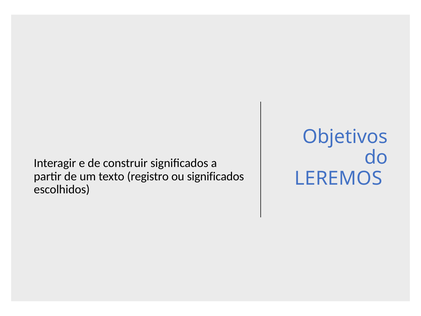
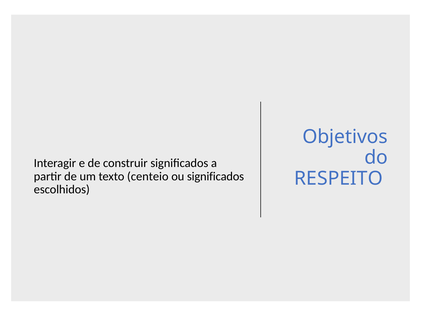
registro: registro -> centeio
LEREMOS: LEREMOS -> RESPEITO
